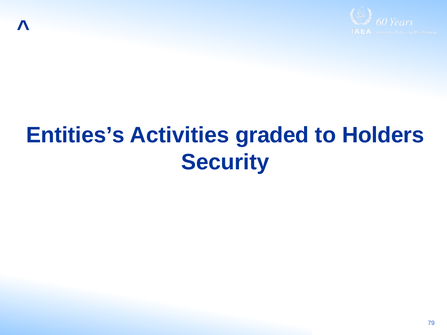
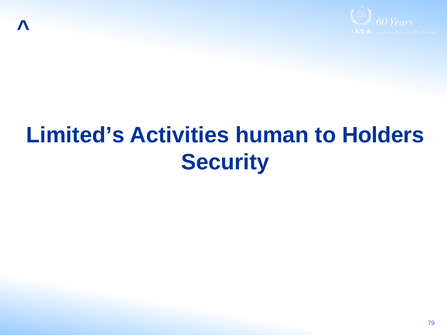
Entities’s: Entities’s -> Limited’s
graded: graded -> human
